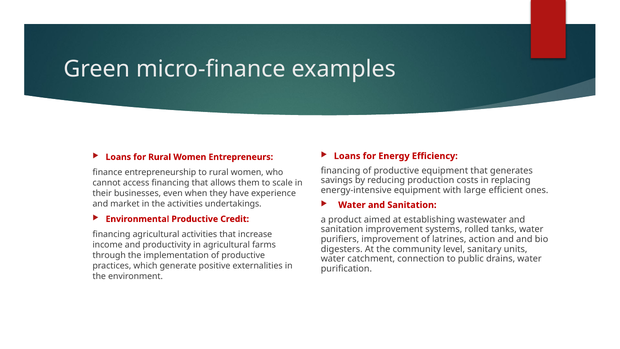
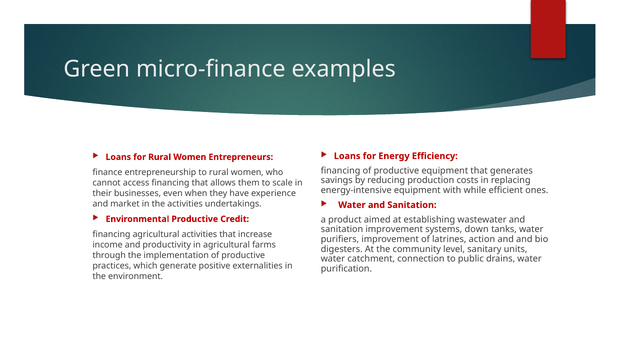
large: large -> while
rolled: rolled -> down
